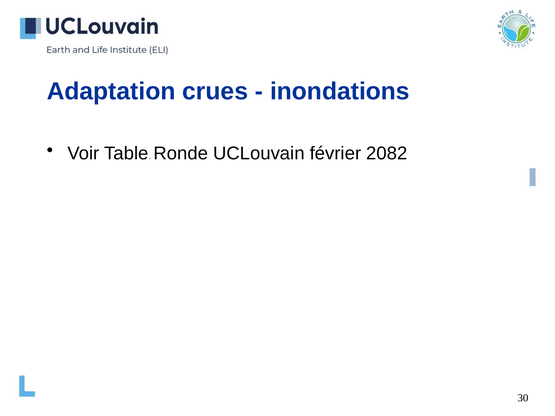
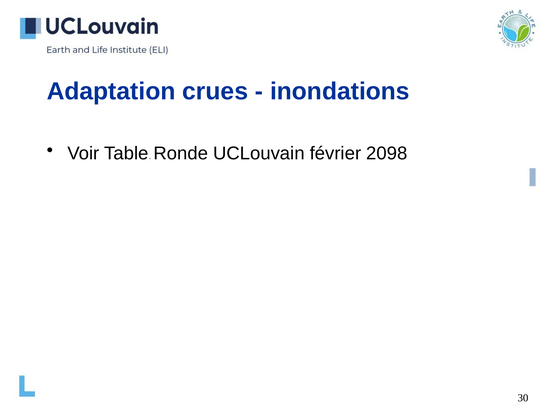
2082: 2082 -> 2098
